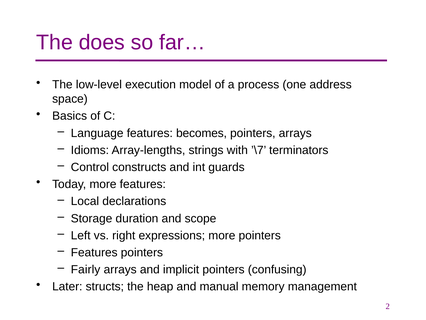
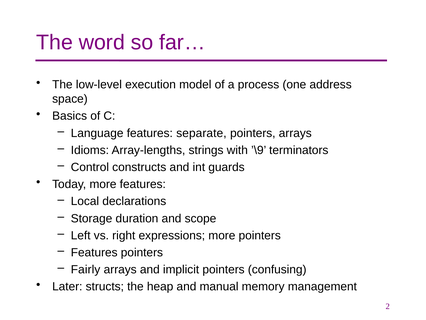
does: does -> word
becomes: becomes -> separate
’\7: ’\7 -> ’\9
